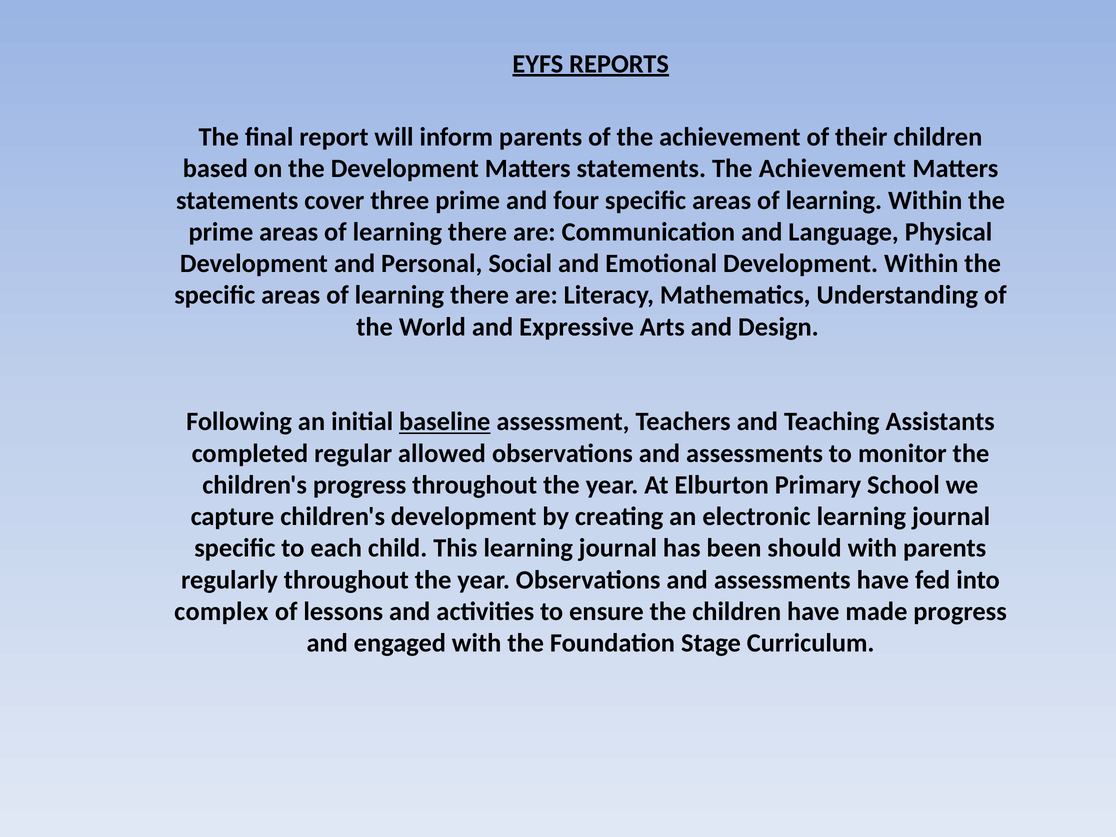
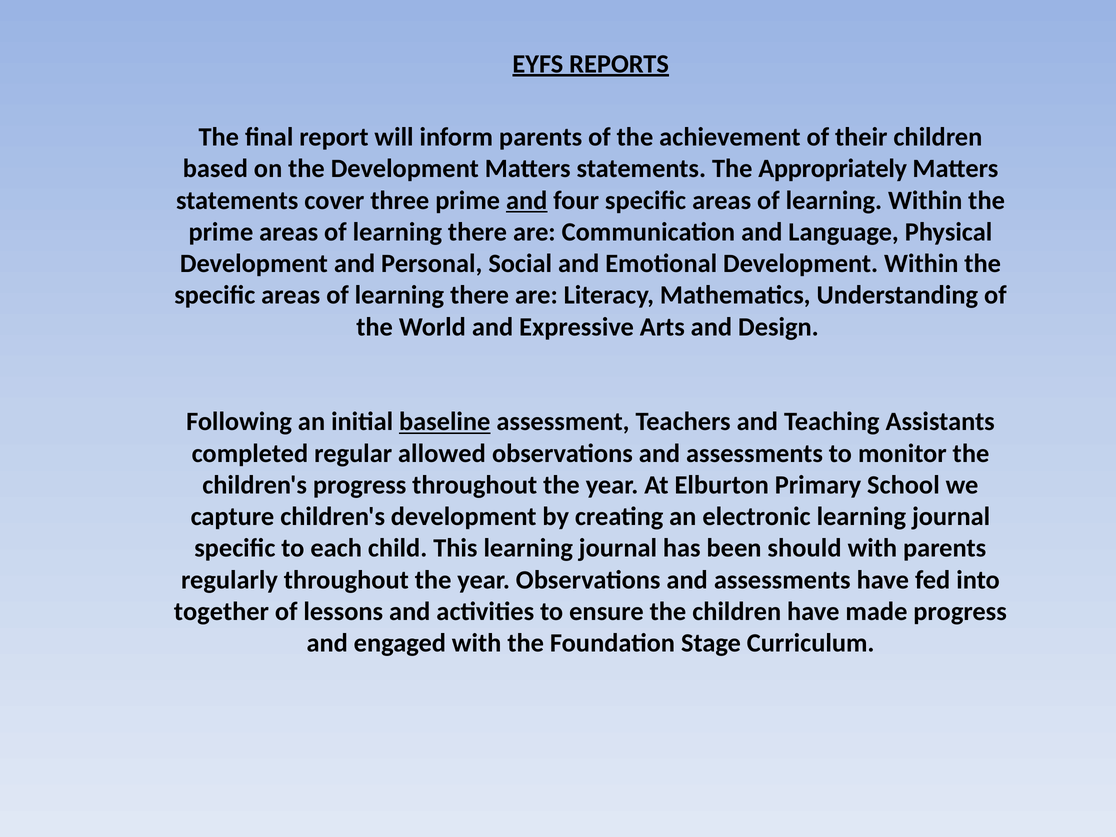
statements The Achievement: Achievement -> Appropriately
and at (527, 200) underline: none -> present
complex: complex -> together
